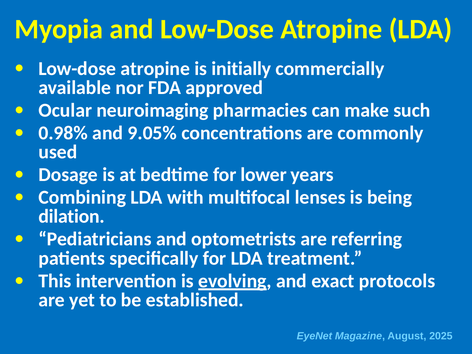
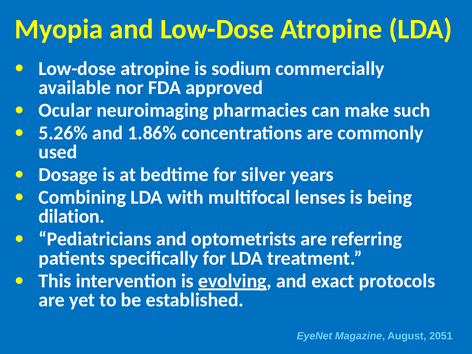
initially: initially -> sodium
0.98%: 0.98% -> 5.26%
9.05%: 9.05% -> 1.86%
lower: lower -> silver
2025: 2025 -> 2051
